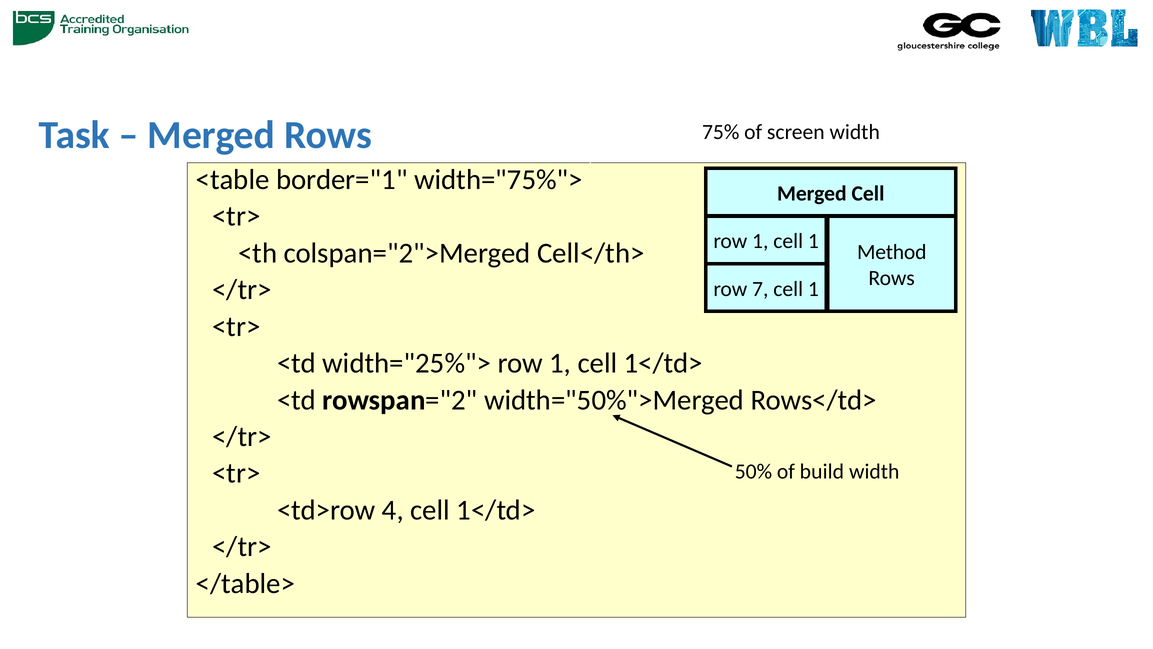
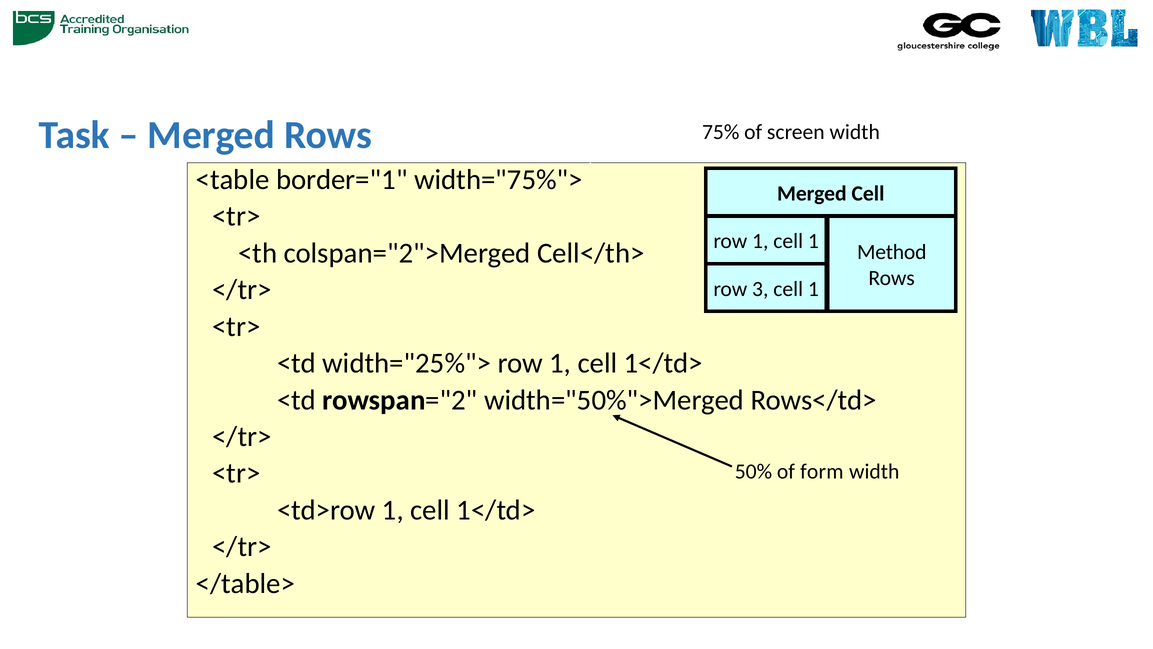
7: 7 -> 3
build: build -> form
<td>row 4: 4 -> 1
